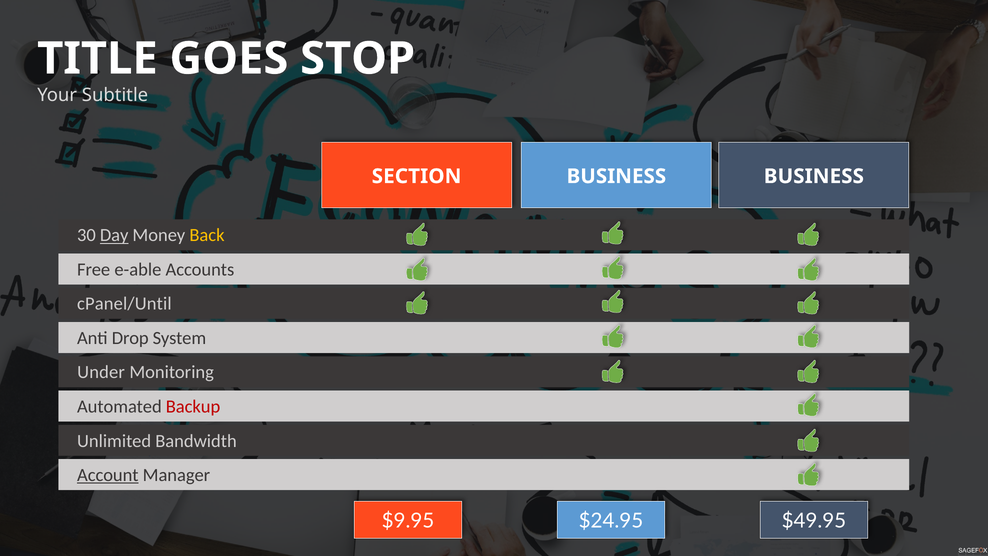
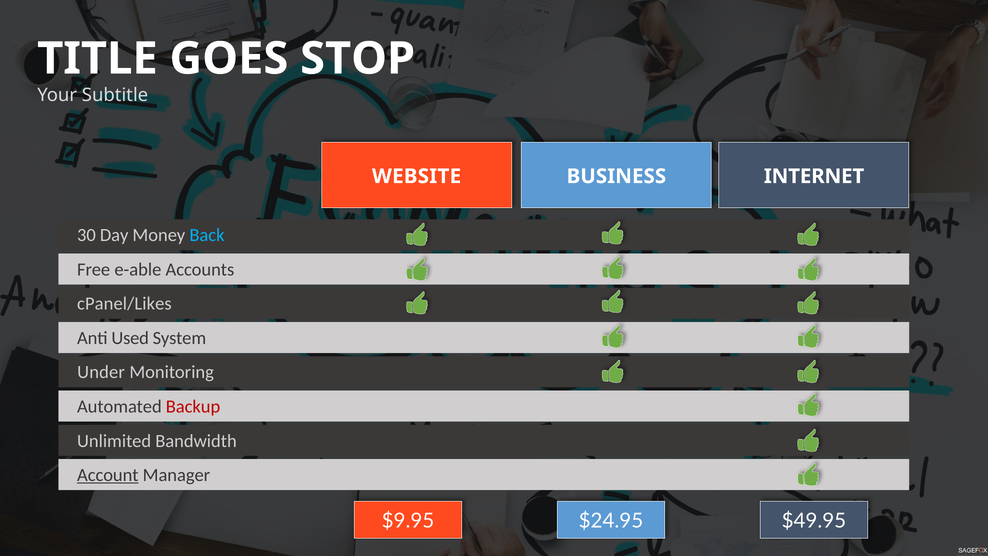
SECTION: SECTION -> WEBSITE
BUSINESS BUSINESS: BUSINESS -> INTERNET
Day underline: present -> none
Back colour: yellow -> light blue
cPanel/Until: cPanel/Until -> cPanel/Likes
Drop: Drop -> Used
